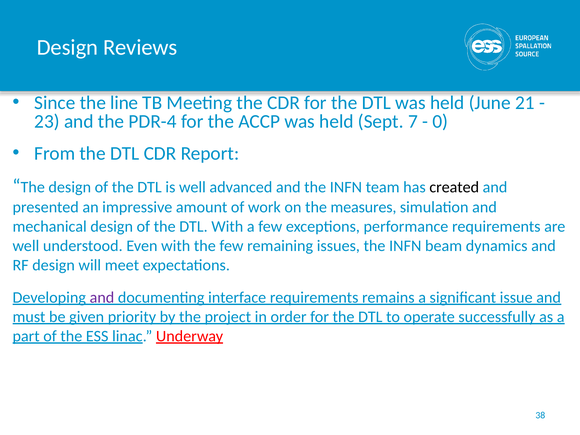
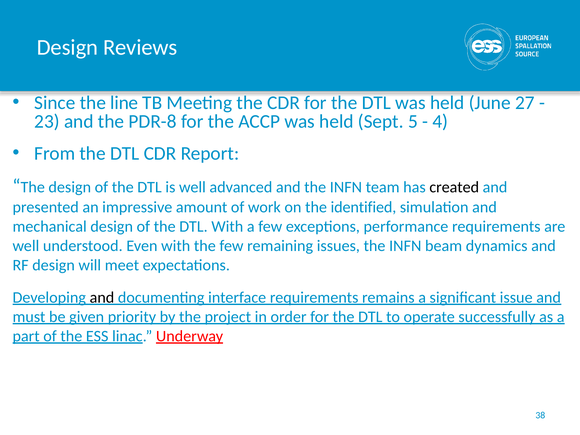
21: 21 -> 27
PDR-4: PDR-4 -> PDR-8
7: 7 -> 5
0: 0 -> 4
measures: measures -> identified
and at (102, 297) colour: purple -> black
